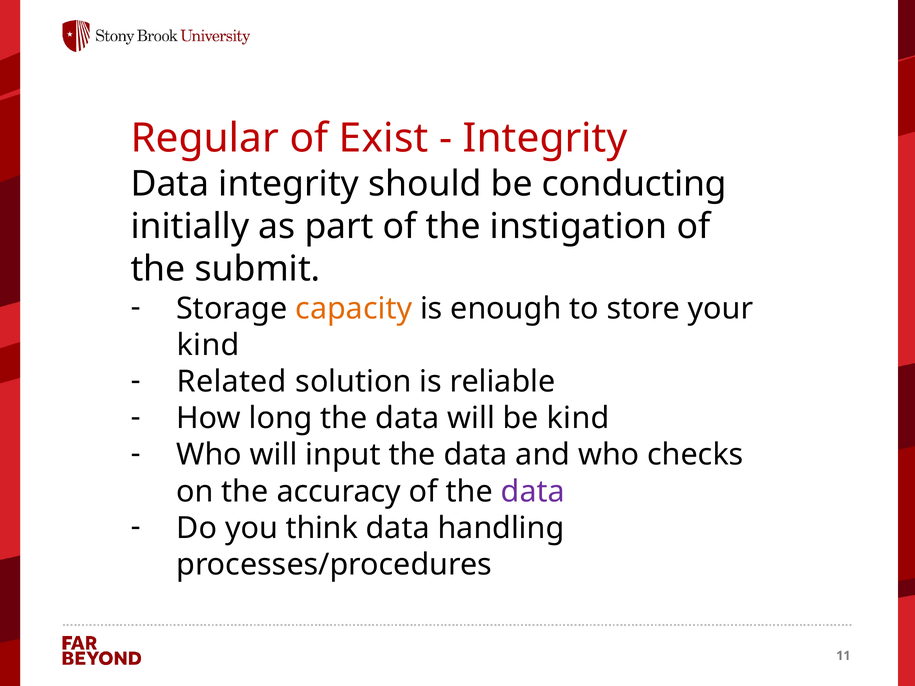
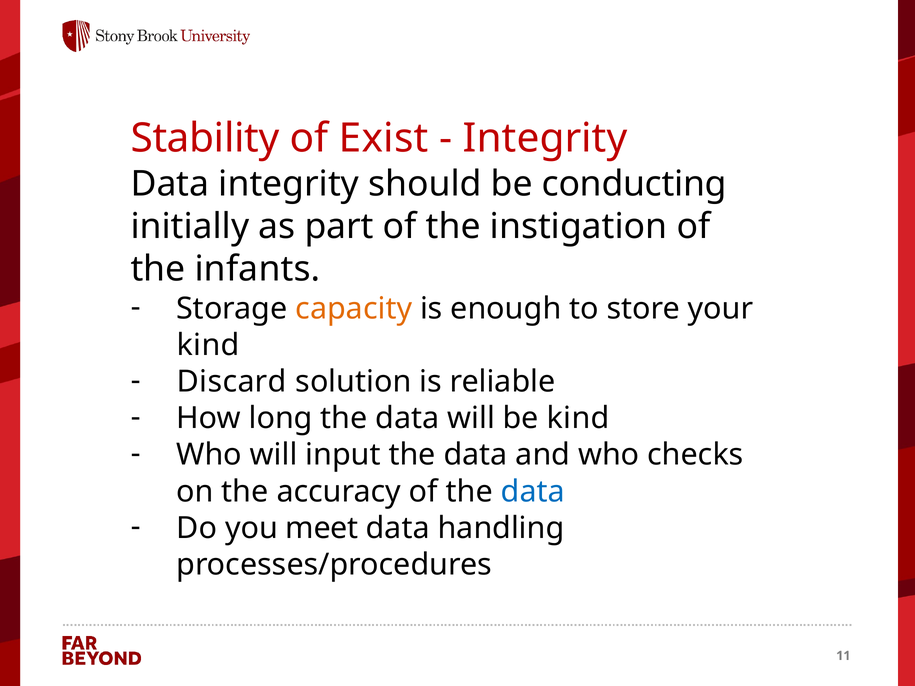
Regular: Regular -> Stability
submit: submit -> infants
Related: Related -> Discard
data at (533, 492) colour: purple -> blue
think: think -> meet
